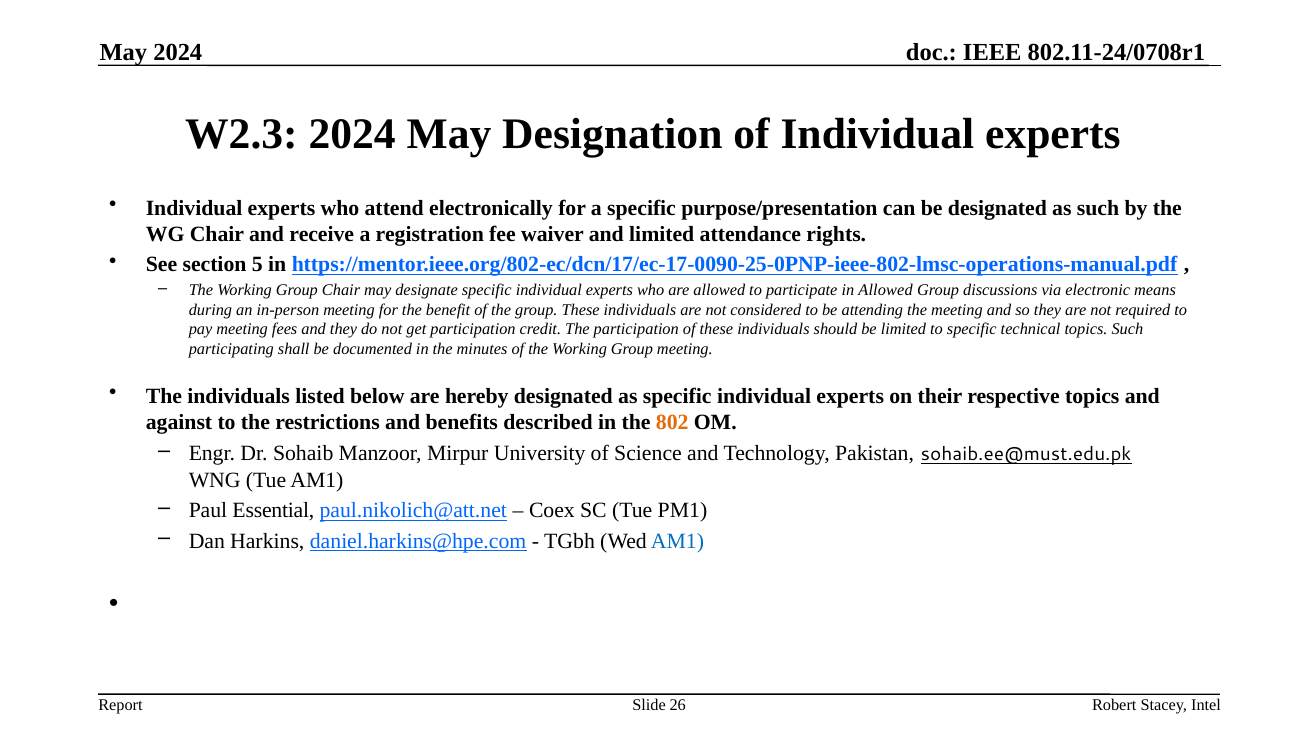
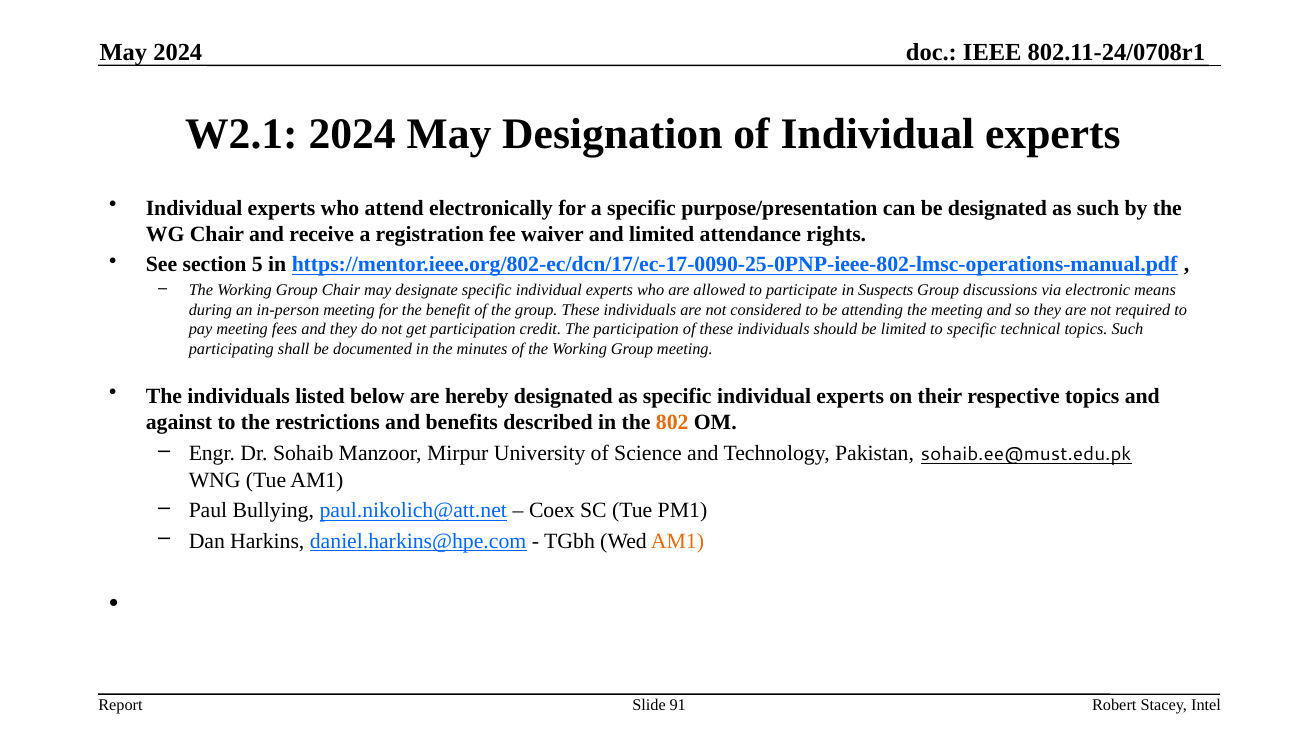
W2.3: W2.3 -> W2.1
in Allowed: Allowed -> Suspects
Essential: Essential -> Bullying
AM1 at (677, 541) colour: blue -> orange
26: 26 -> 91
